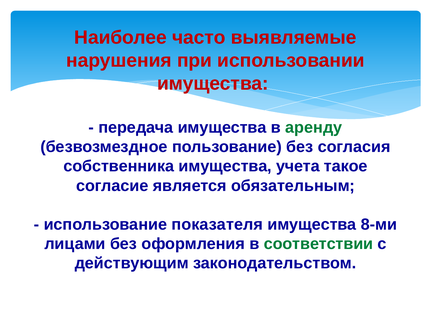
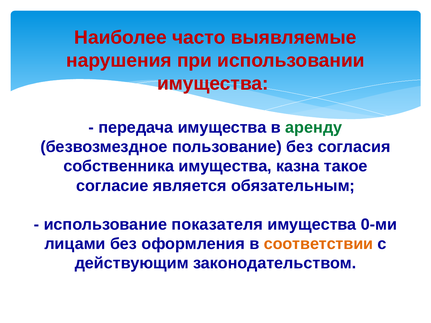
учета: учета -> казна
8-ми: 8-ми -> 0-ми
соответствии colour: green -> orange
